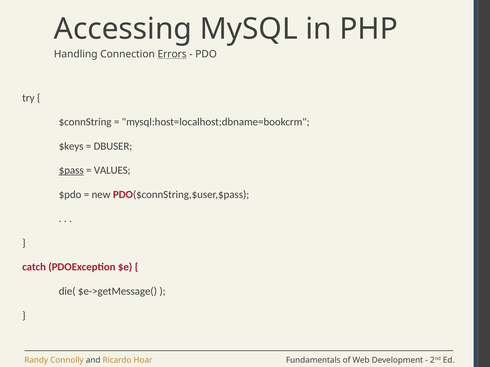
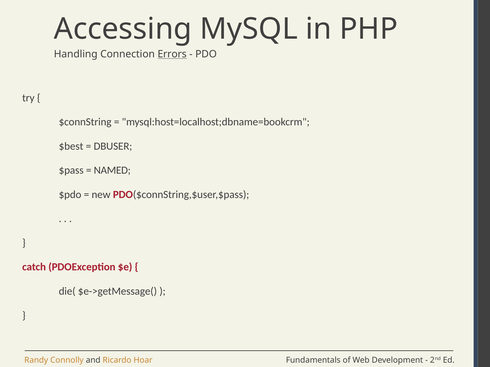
$keys: $keys -> $best
$pass underline: present -> none
VALUES: VALUES -> NAMED
